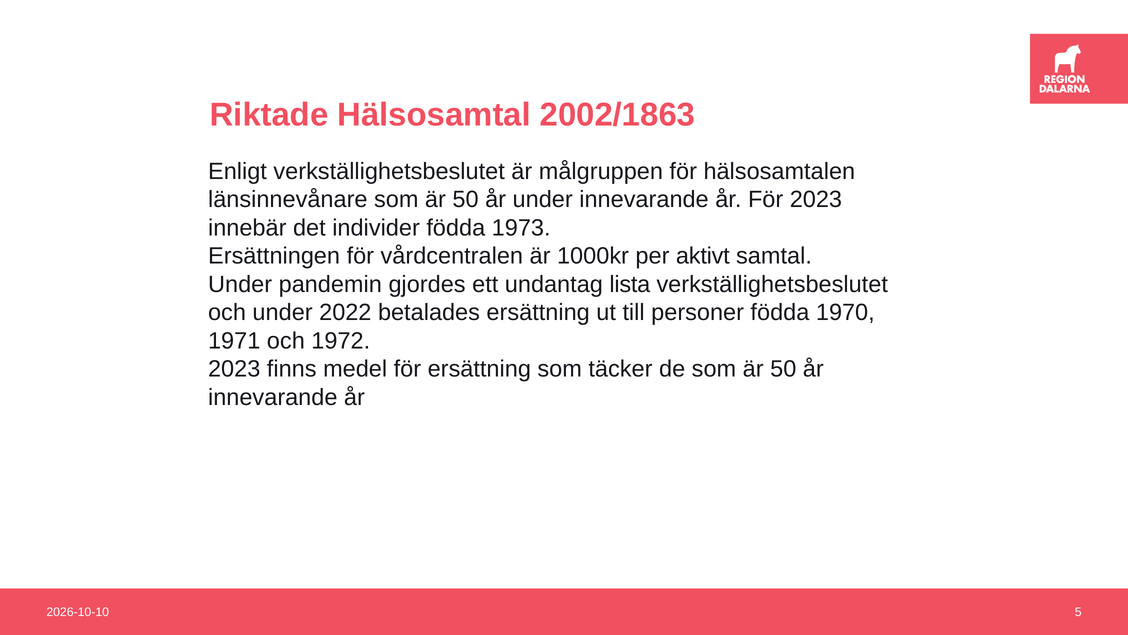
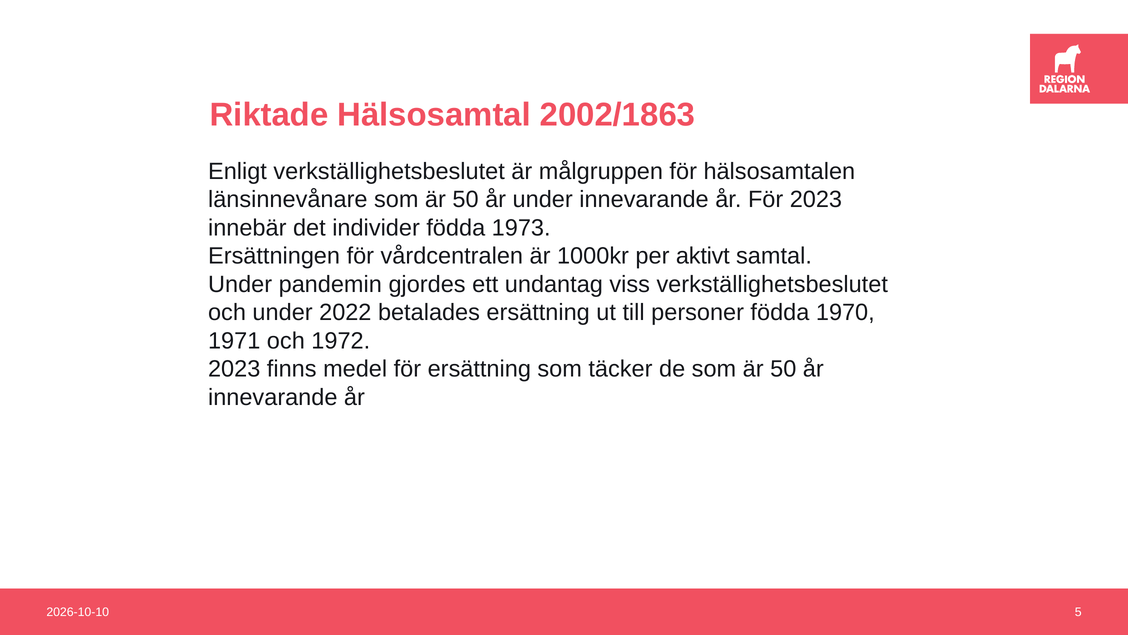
lista: lista -> viss
